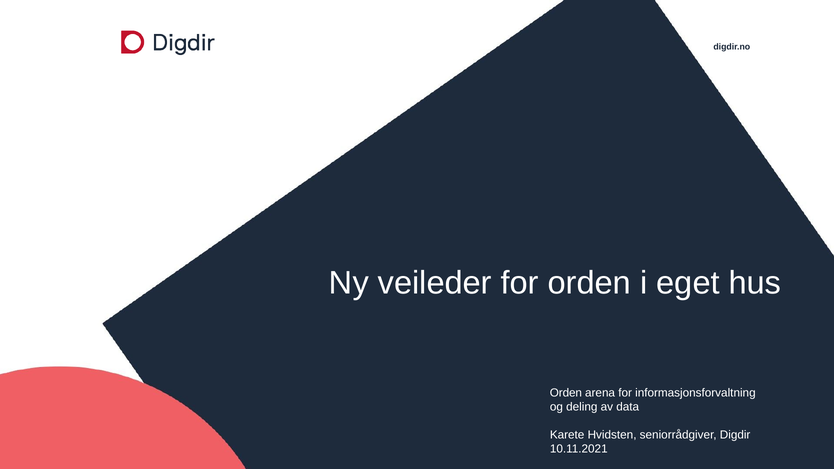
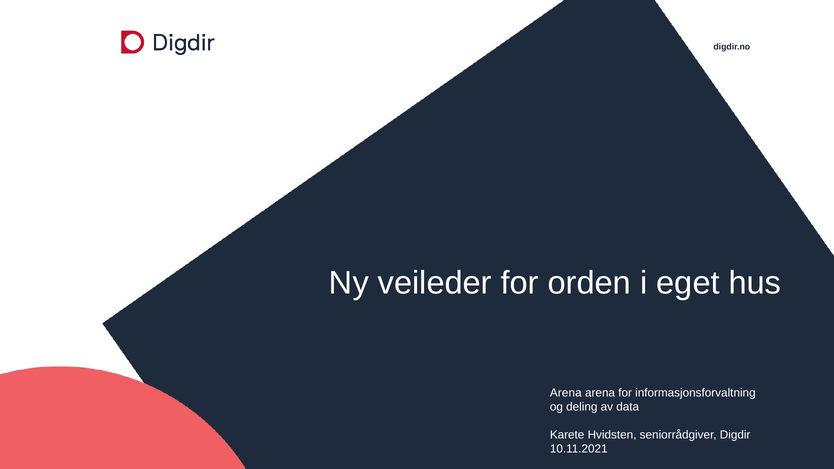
Orden at (566, 393): Orden -> Arena
